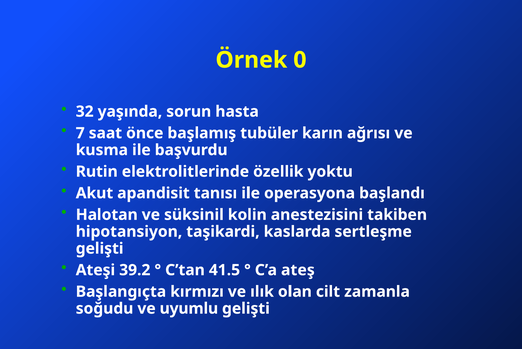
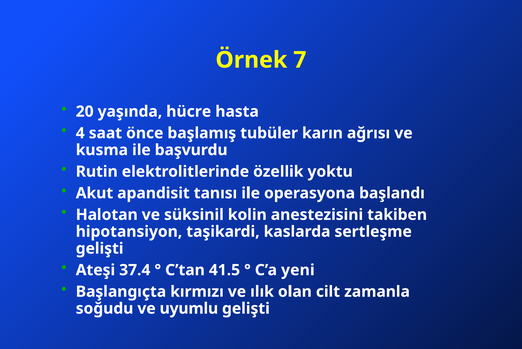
0: 0 -> 7
32: 32 -> 20
sorun: sorun -> hücre
7: 7 -> 4
39.2: 39.2 -> 37.4
ateş: ateş -> yeni
